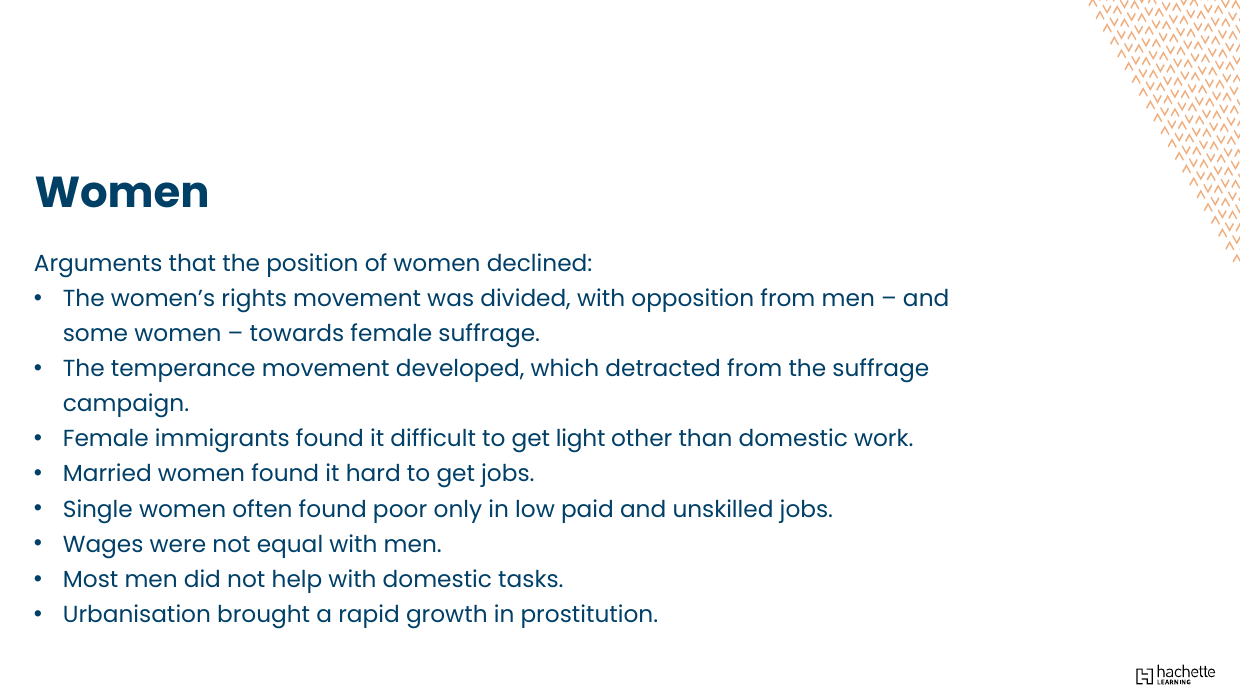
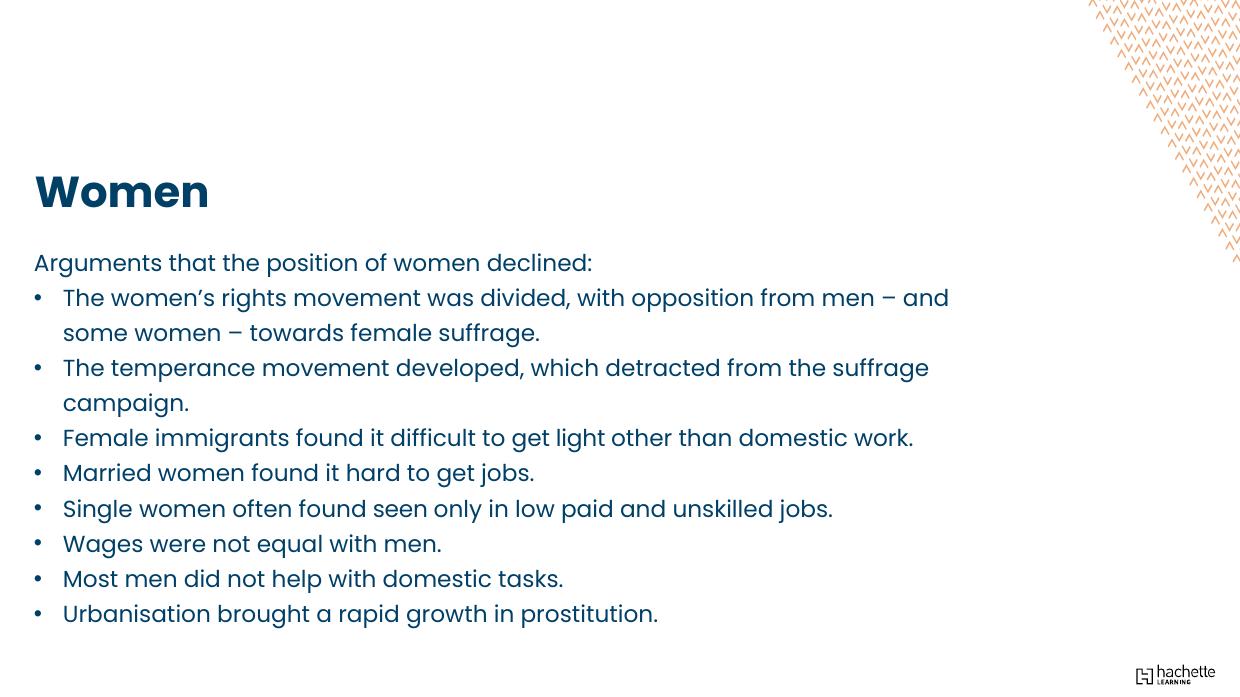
poor: poor -> seen
